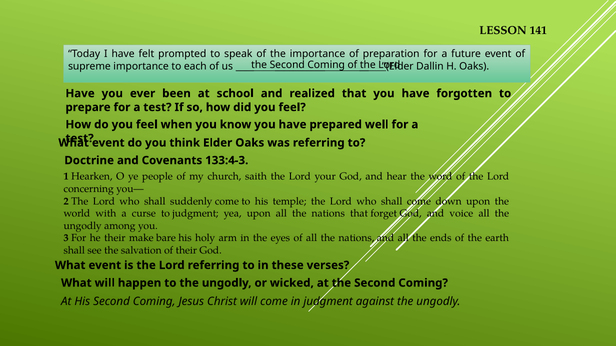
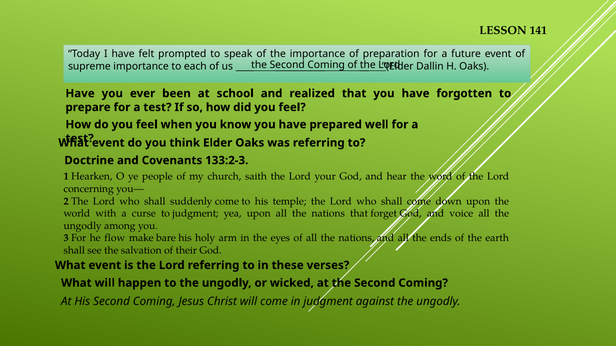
133:4-3: 133:4-3 -> 133:2-3
he their: their -> flow
